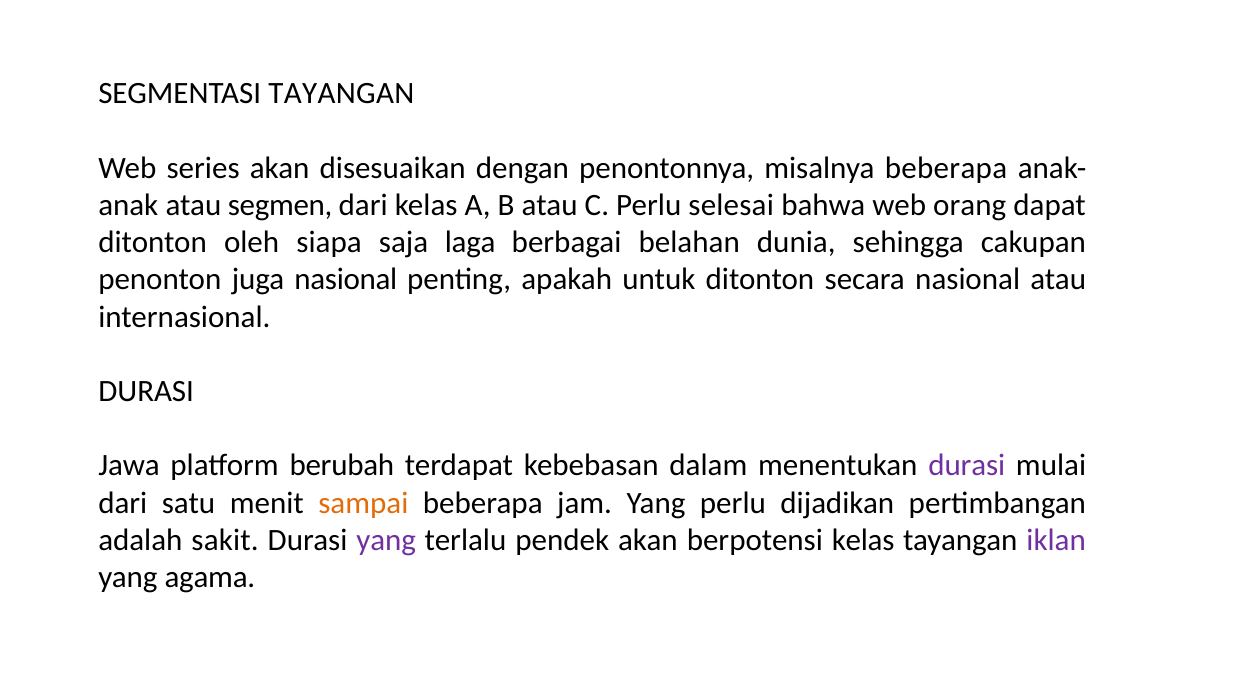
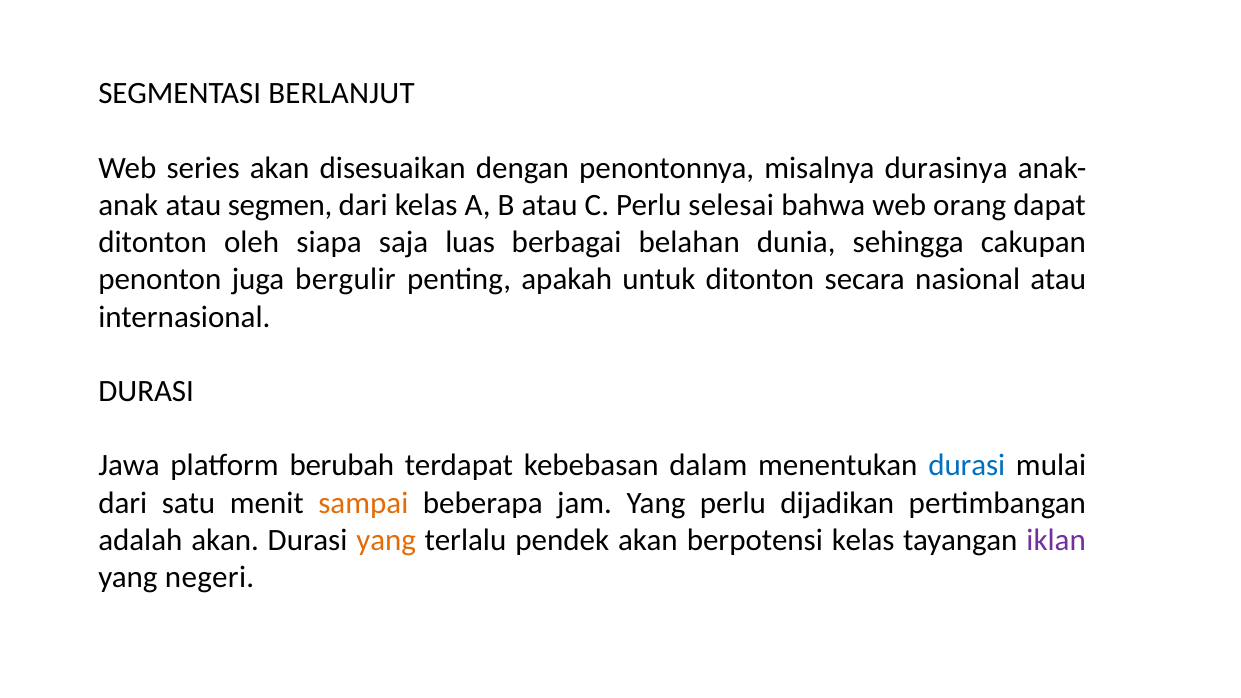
SEGMENTASI TAYANGAN: TAYANGAN -> BERLANJUT
misalnya beberapa: beberapa -> durasinya
laga: laga -> luas
juga nasional: nasional -> bergulir
durasi at (967, 466) colour: purple -> blue
adalah sakit: sakit -> akan
yang at (386, 540) colour: purple -> orange
agama: agama -> negeri
